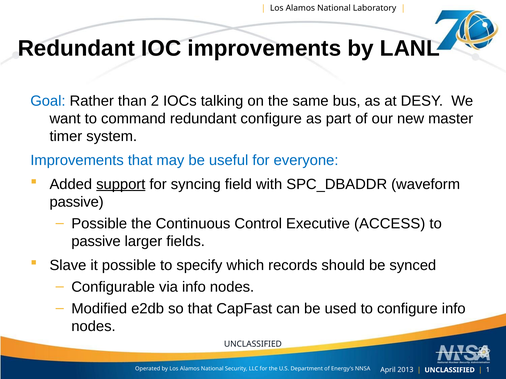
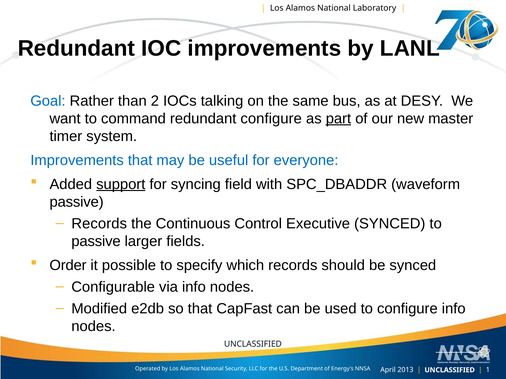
part underline: none -> present
Possible at (99, 224): Possible -> Records
Executive ACCESS: ACCESS -> SYNCED
Slave: Slave -> Order
